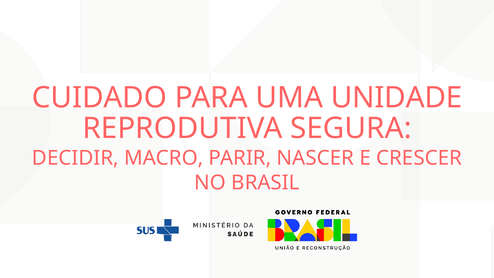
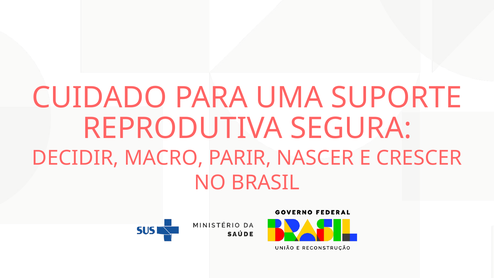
UNIDADE: UNIDADE -> SUPORTE
